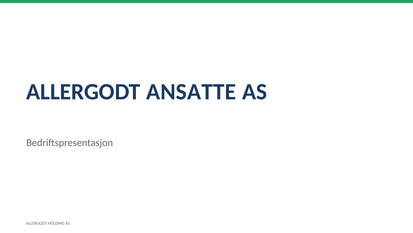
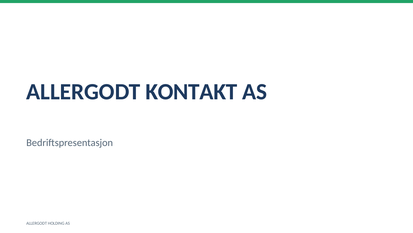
ANSATTE: ANSATTE -> KONTAKT
